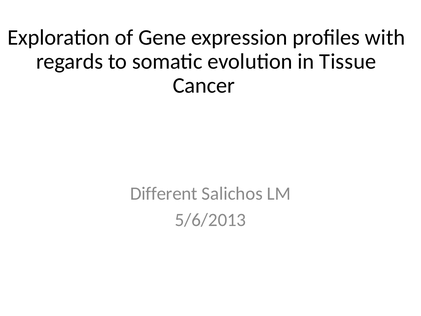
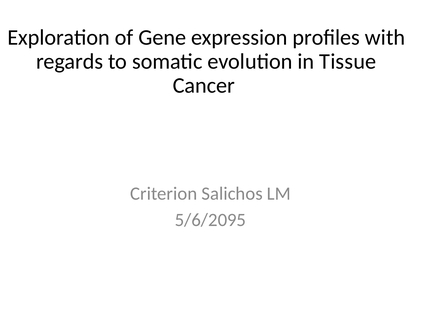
Different: Different -> Criterion
5/6/2013: 5/6/2013 -> 5/6/2095
